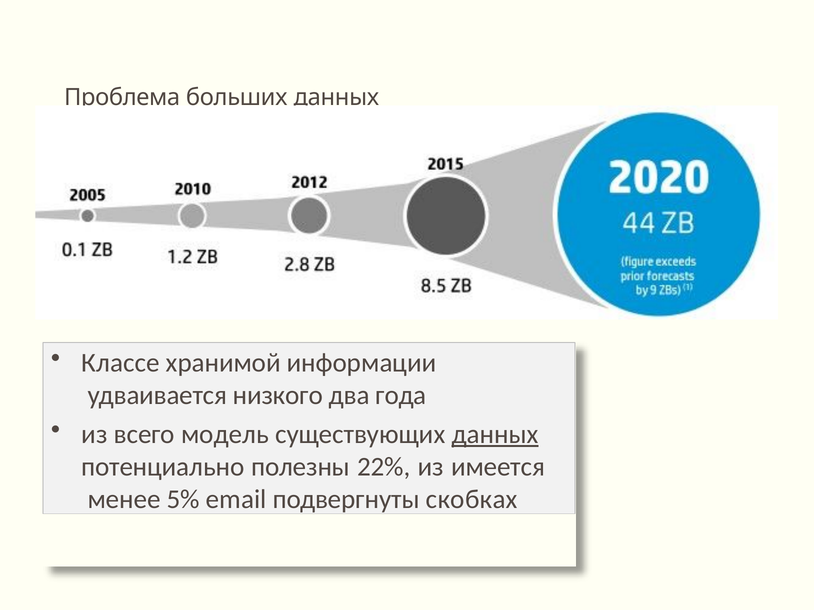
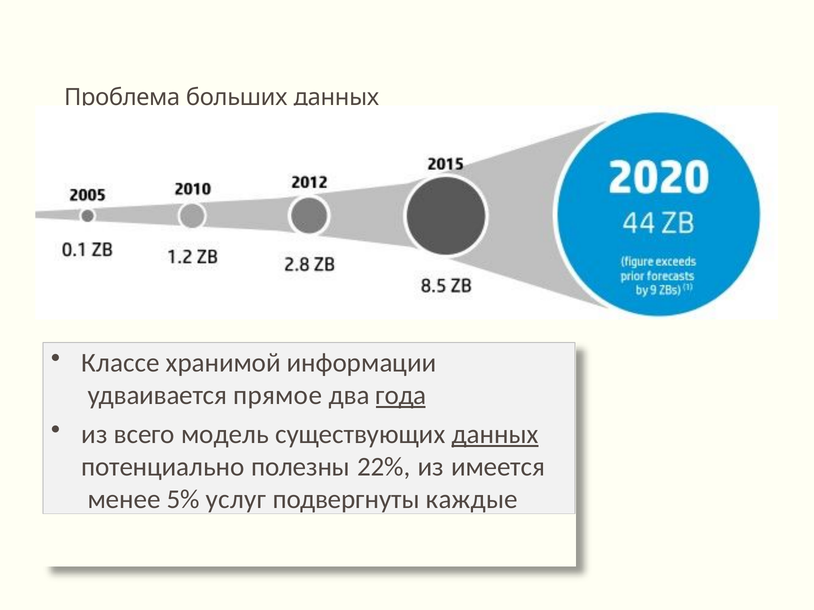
низкого: низкого -> прямое
года underline: none -> present
email: email -> услуг
скобках: скобках -> каждые
